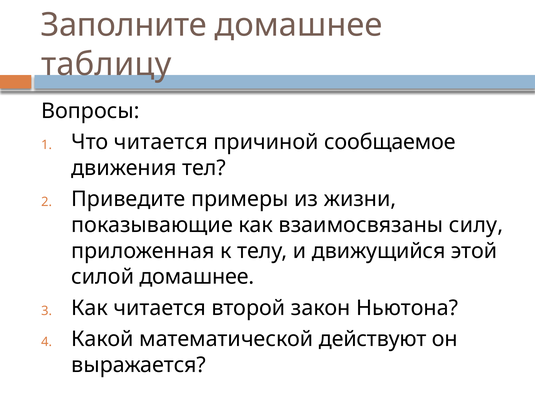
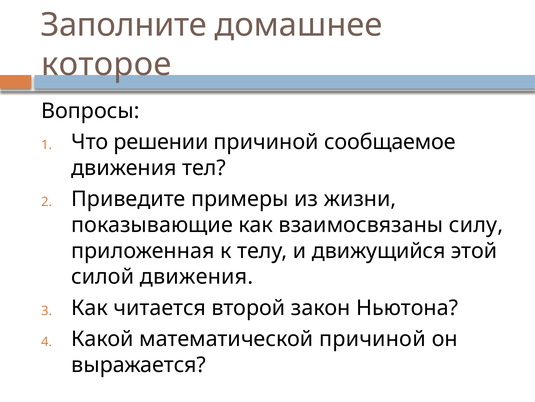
таблицу: таблицу -> которое
Что читается: читается -> решении
силой домашнее: домашнее -> движения
математической действуют: действуют -> причиной
